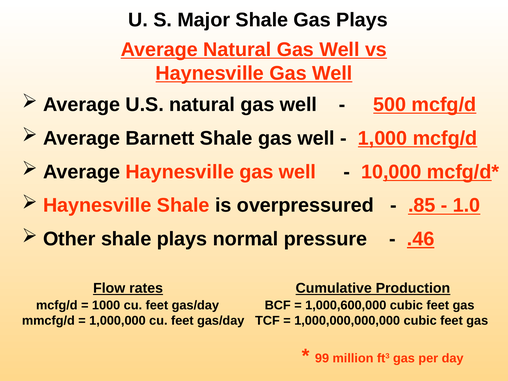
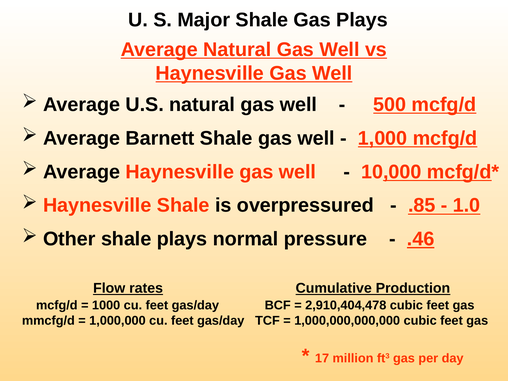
1,000,600,000: 1,000,600,000 -> 2,910,404,478
99: 99 -> 17
